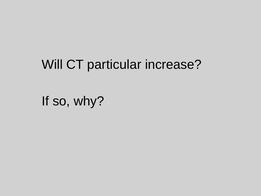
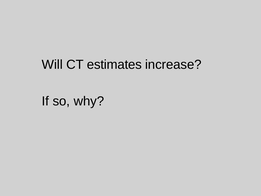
particular: particular -> estimates
